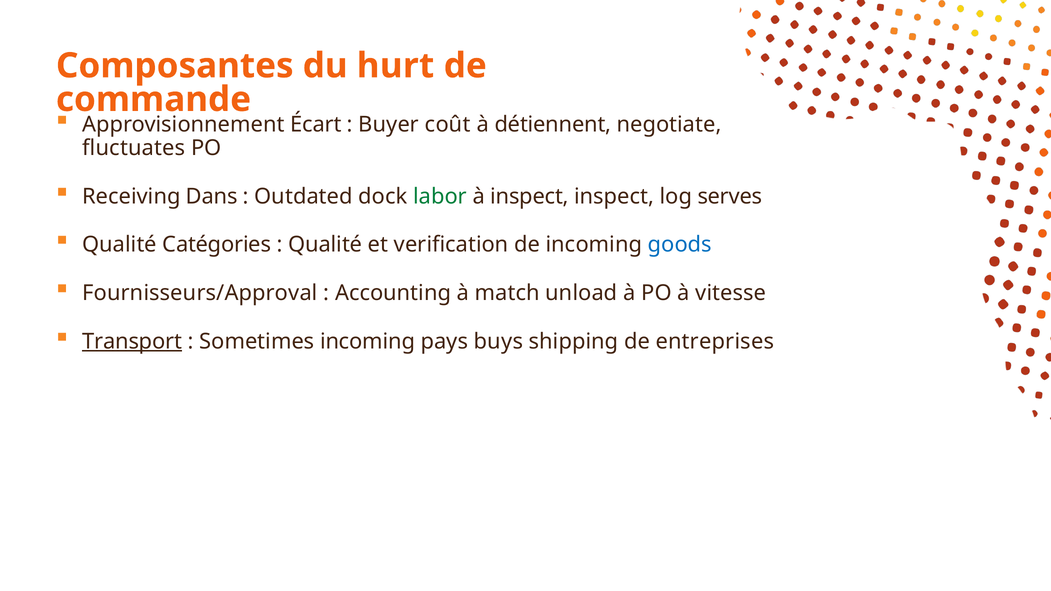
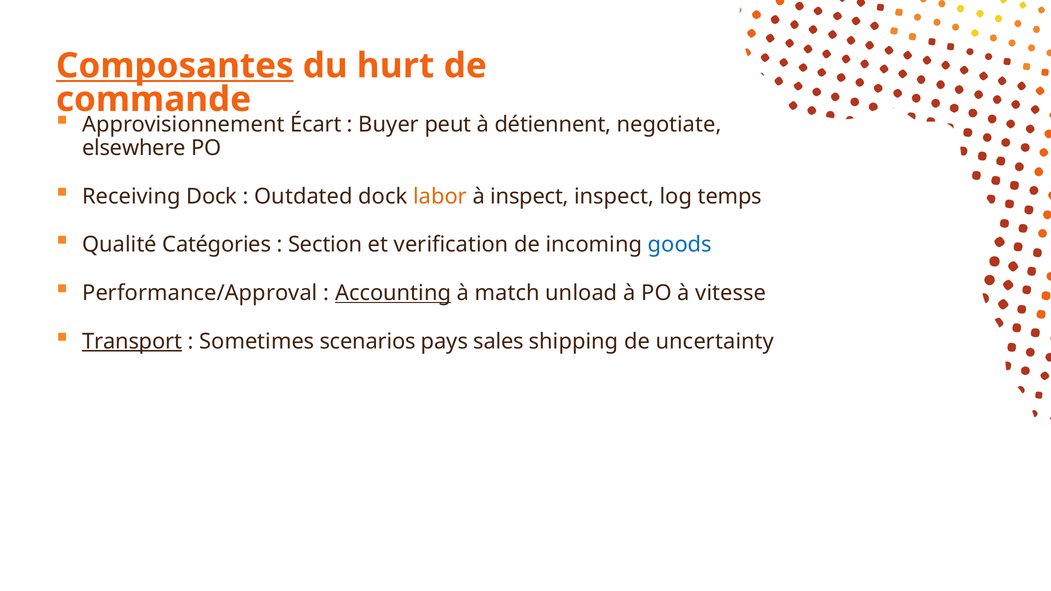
Composantes underline: none -> present
coût: coût -> peut
fluctuates: fluctuates -> elsewhere
Receiving Dans: Dans -> Dock
labor colour: green -> orange
serves: serves -> temps
Qualité at (325, 245): Qualité -> Section
Fournisseurs/Approval: Fournisseurs/Approval -> Performance/Approval
Accounting underline: none -> present
Sometimes incoming: incoming -> scenarios
buys: buys -> sales
entreprises: entreprises -> uncertainty
